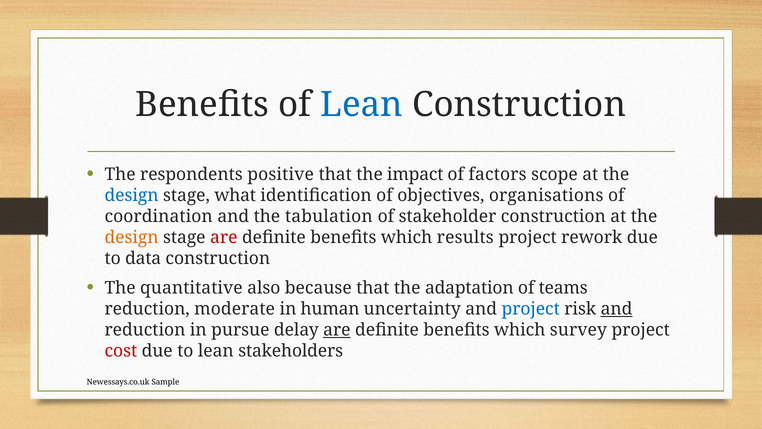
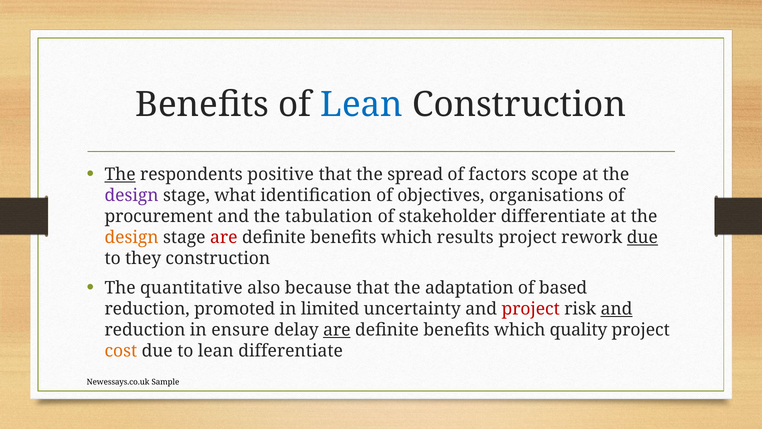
The at (120, 174) underline: none -> present
impact: impact -> spread
design at (132, 195) colour: blue -> purple
coordination: coordination -> procurement
stakeholder construction: construction -> differentiate
due at (642, 237) underline: none -> present
data: data -> they
teams: teams -> based
moderate: moderate -> promoted
human: human -> limited
project at (531, 309) colour: blue -> red
pursue: pursue -> ensure
survey: survey -> quality
cost colour: red -> orange
lean stakeholders: stakeholders -> differentiate
